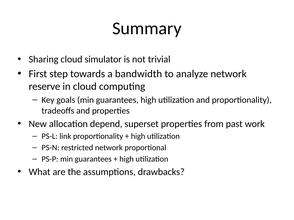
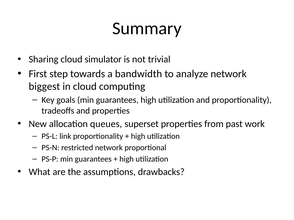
reserve: reserve -> biggest
depend: depend -> queues
